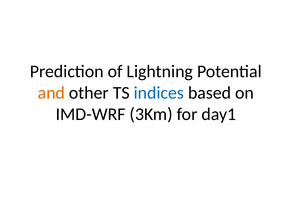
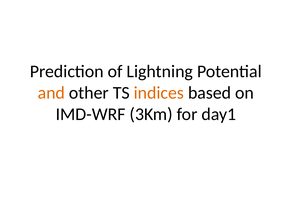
indices colour: blue -> orange
